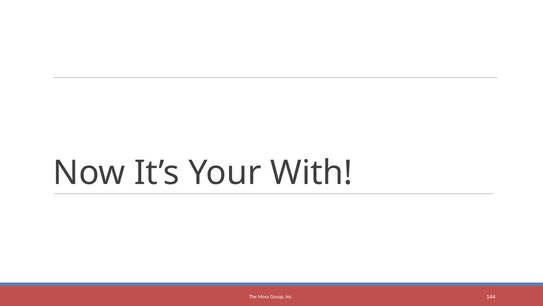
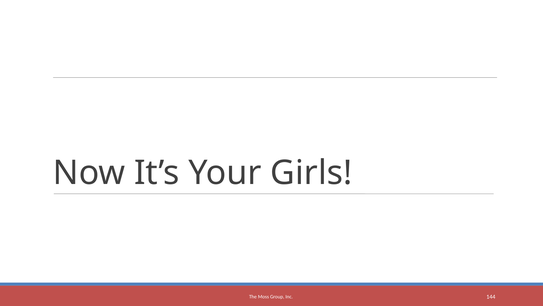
With: With -> Girls
